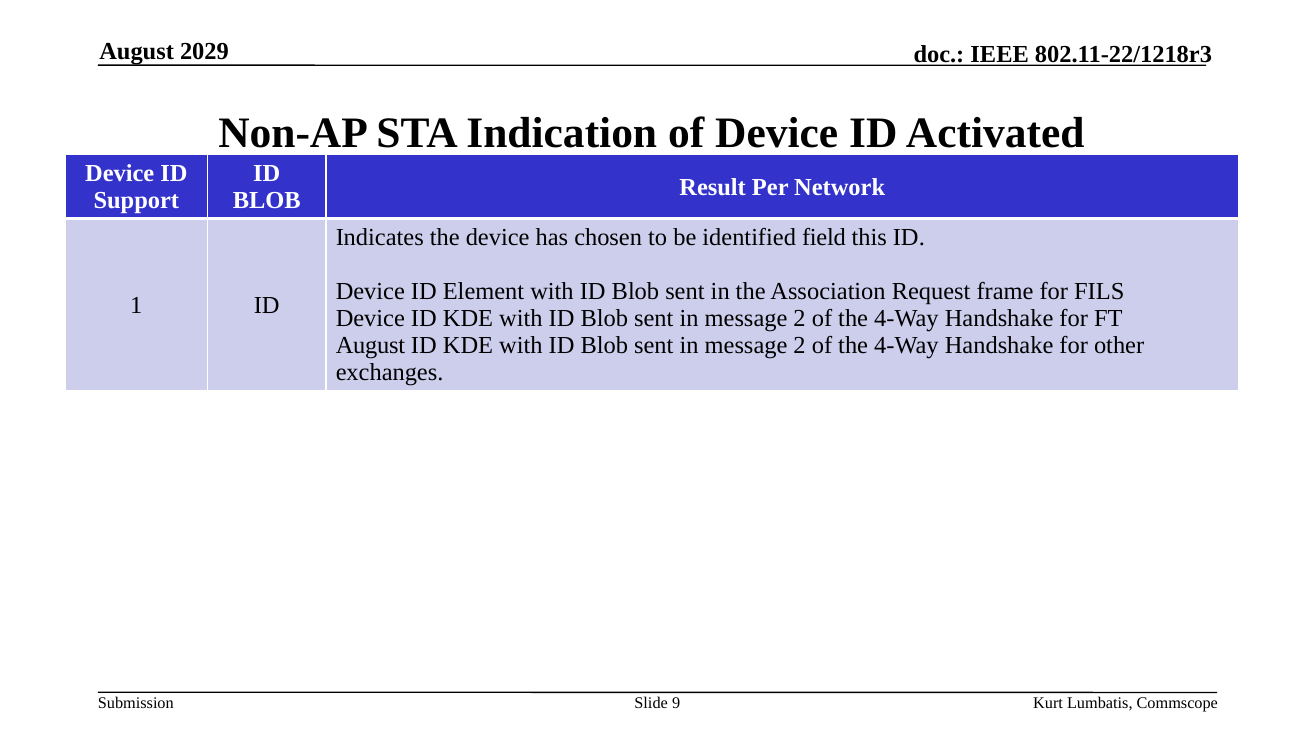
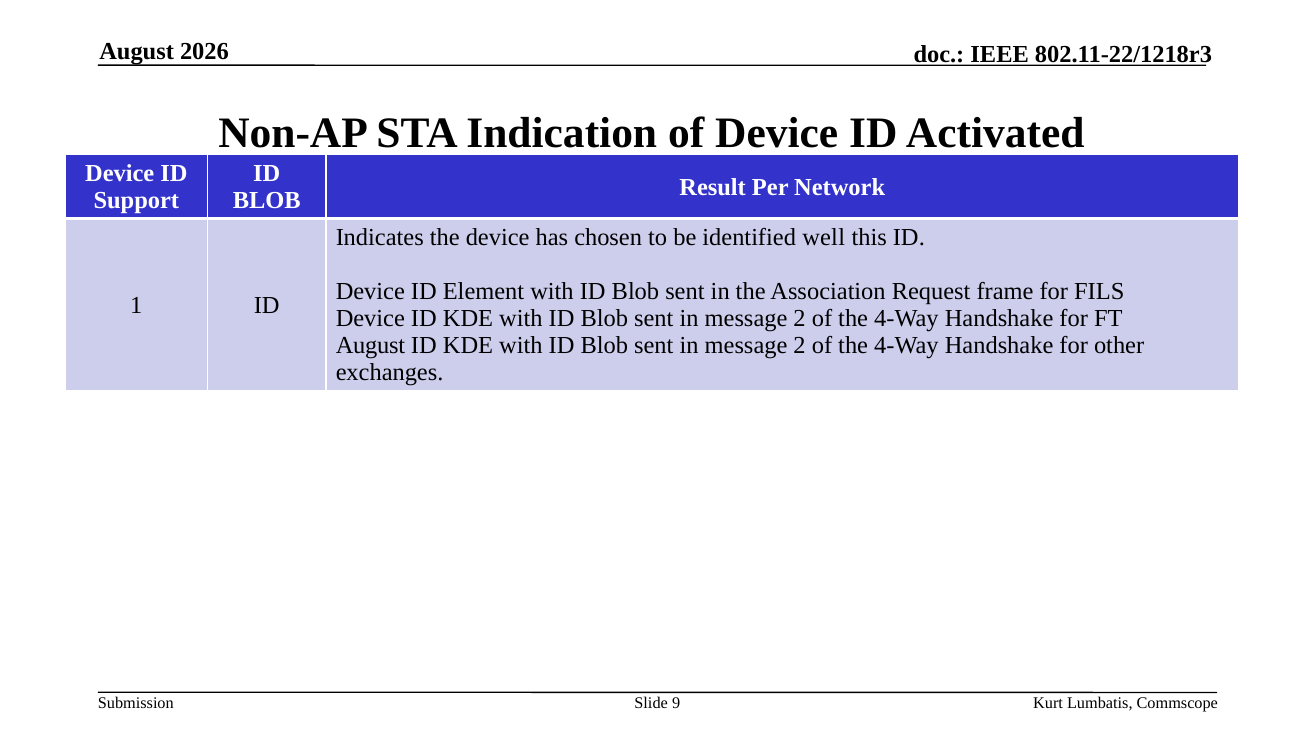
2029: 2029 -> 2026
field: field -> well
